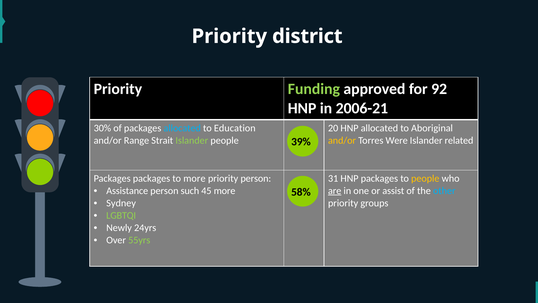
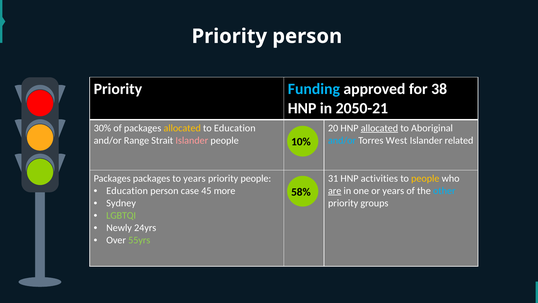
Priority district: district -> person
Funding colour: light green -> light blue
92: 92 -> 38
2006-21: 2006-21 -> 2050-21
allocated at (182, 128) colour: light blue -> yellow
allocated at (379, 128) underline: none -> present
Islander at (192, 140) colour: light green -> pink
and/or at (342, 140) colour: yellow -> light blue
Were: Were -> West
39%: 39% -> 10%
to more: more -> years
priority person: person -> people
HNP packages: packages -> activities
Assistance at (127, 190): Assistance -> Education
such: such -> case
or assist: assist -> years
